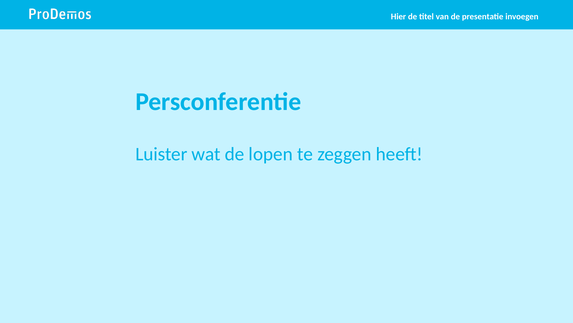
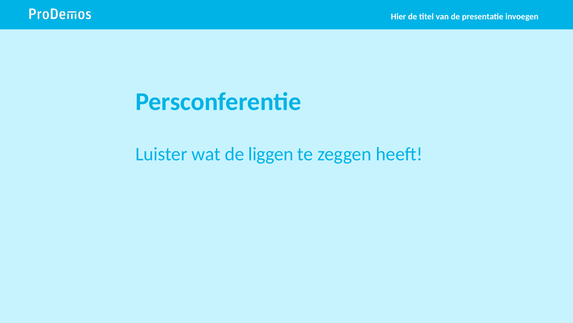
lopen: lopen -> liggen
